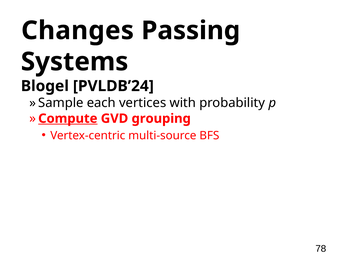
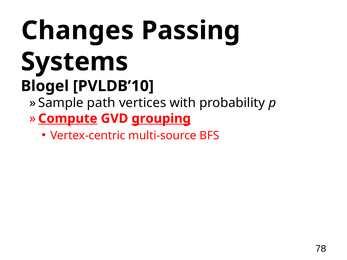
PVLDB’24: PVLDB’24 -> PVLDB’10
each: each -> path
grouping underline: none -> present
